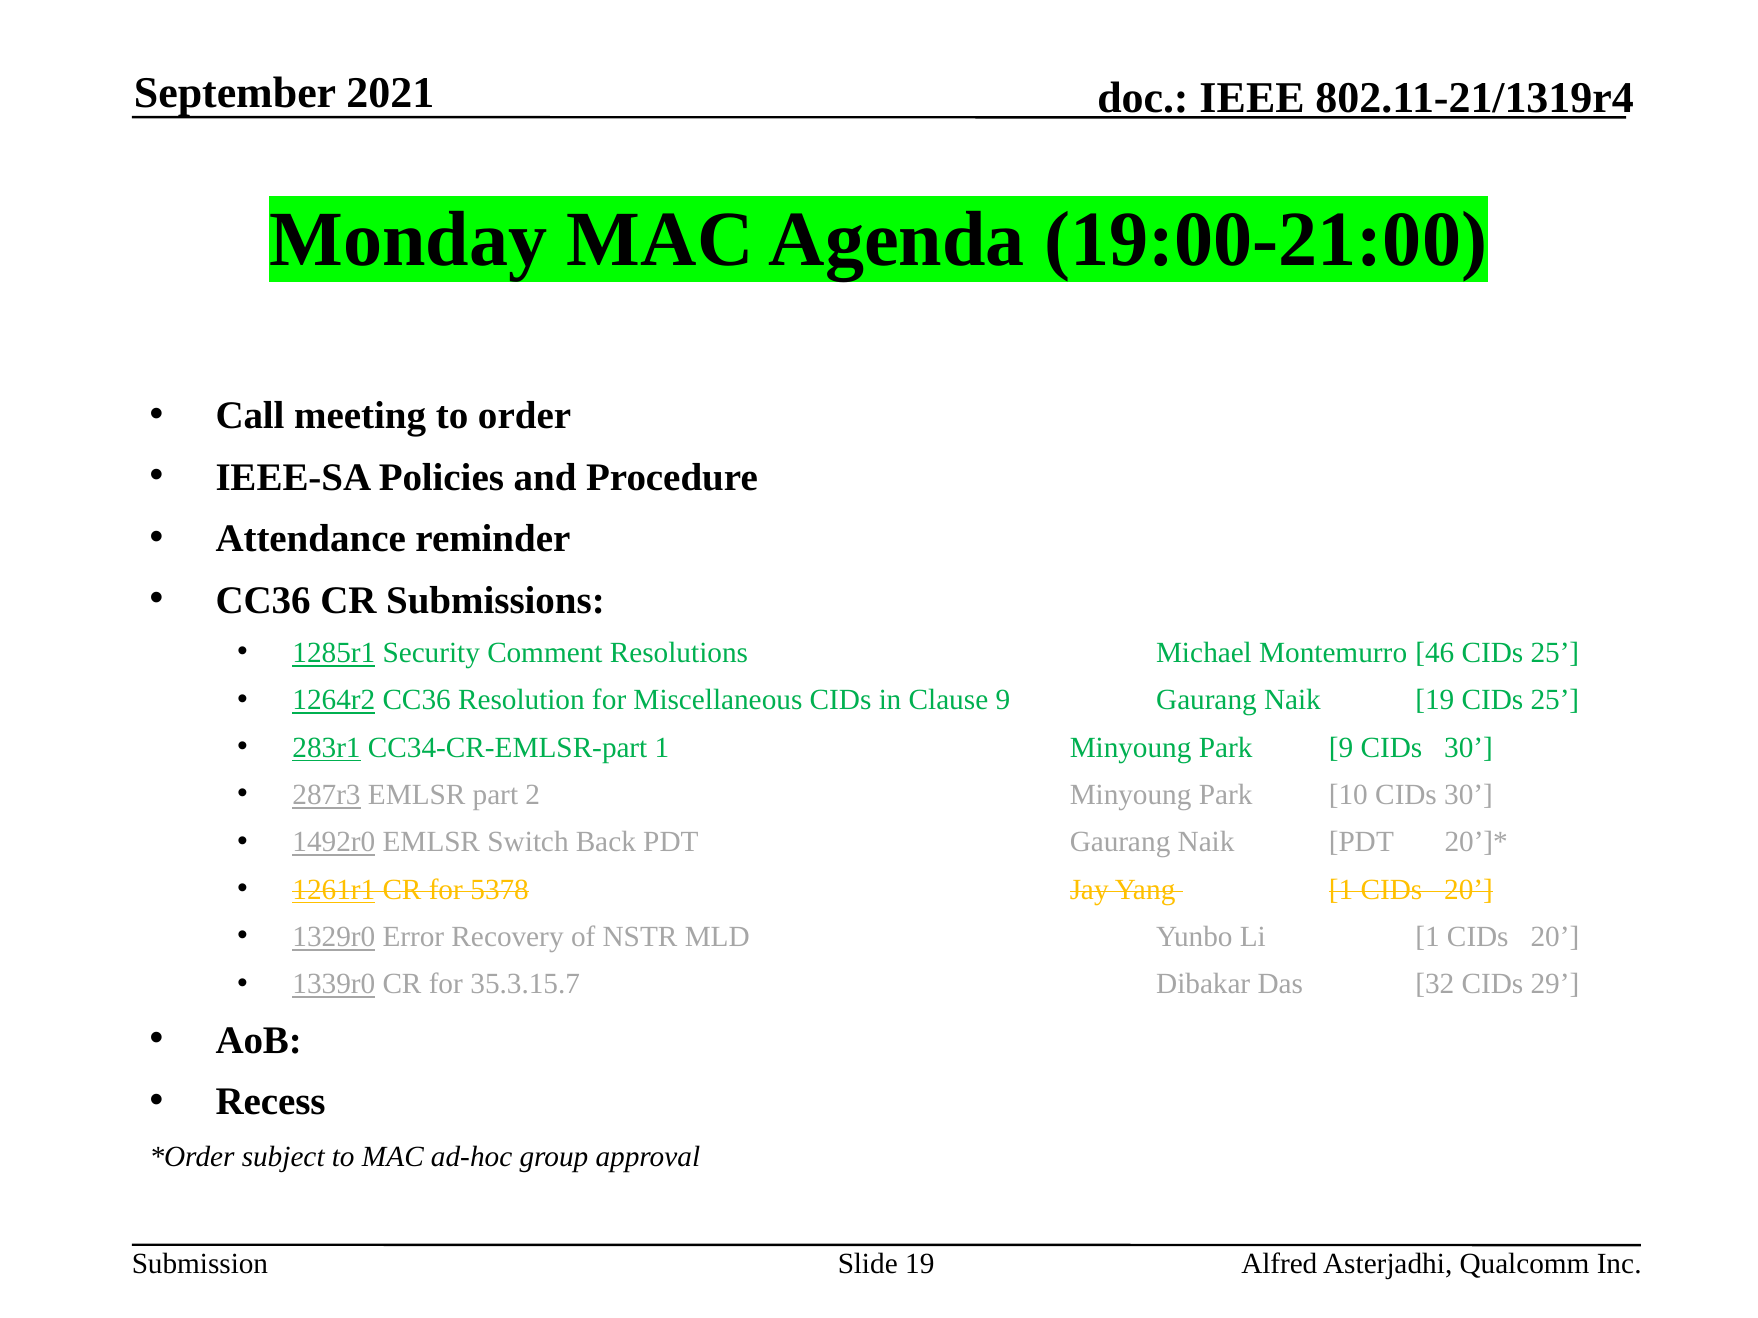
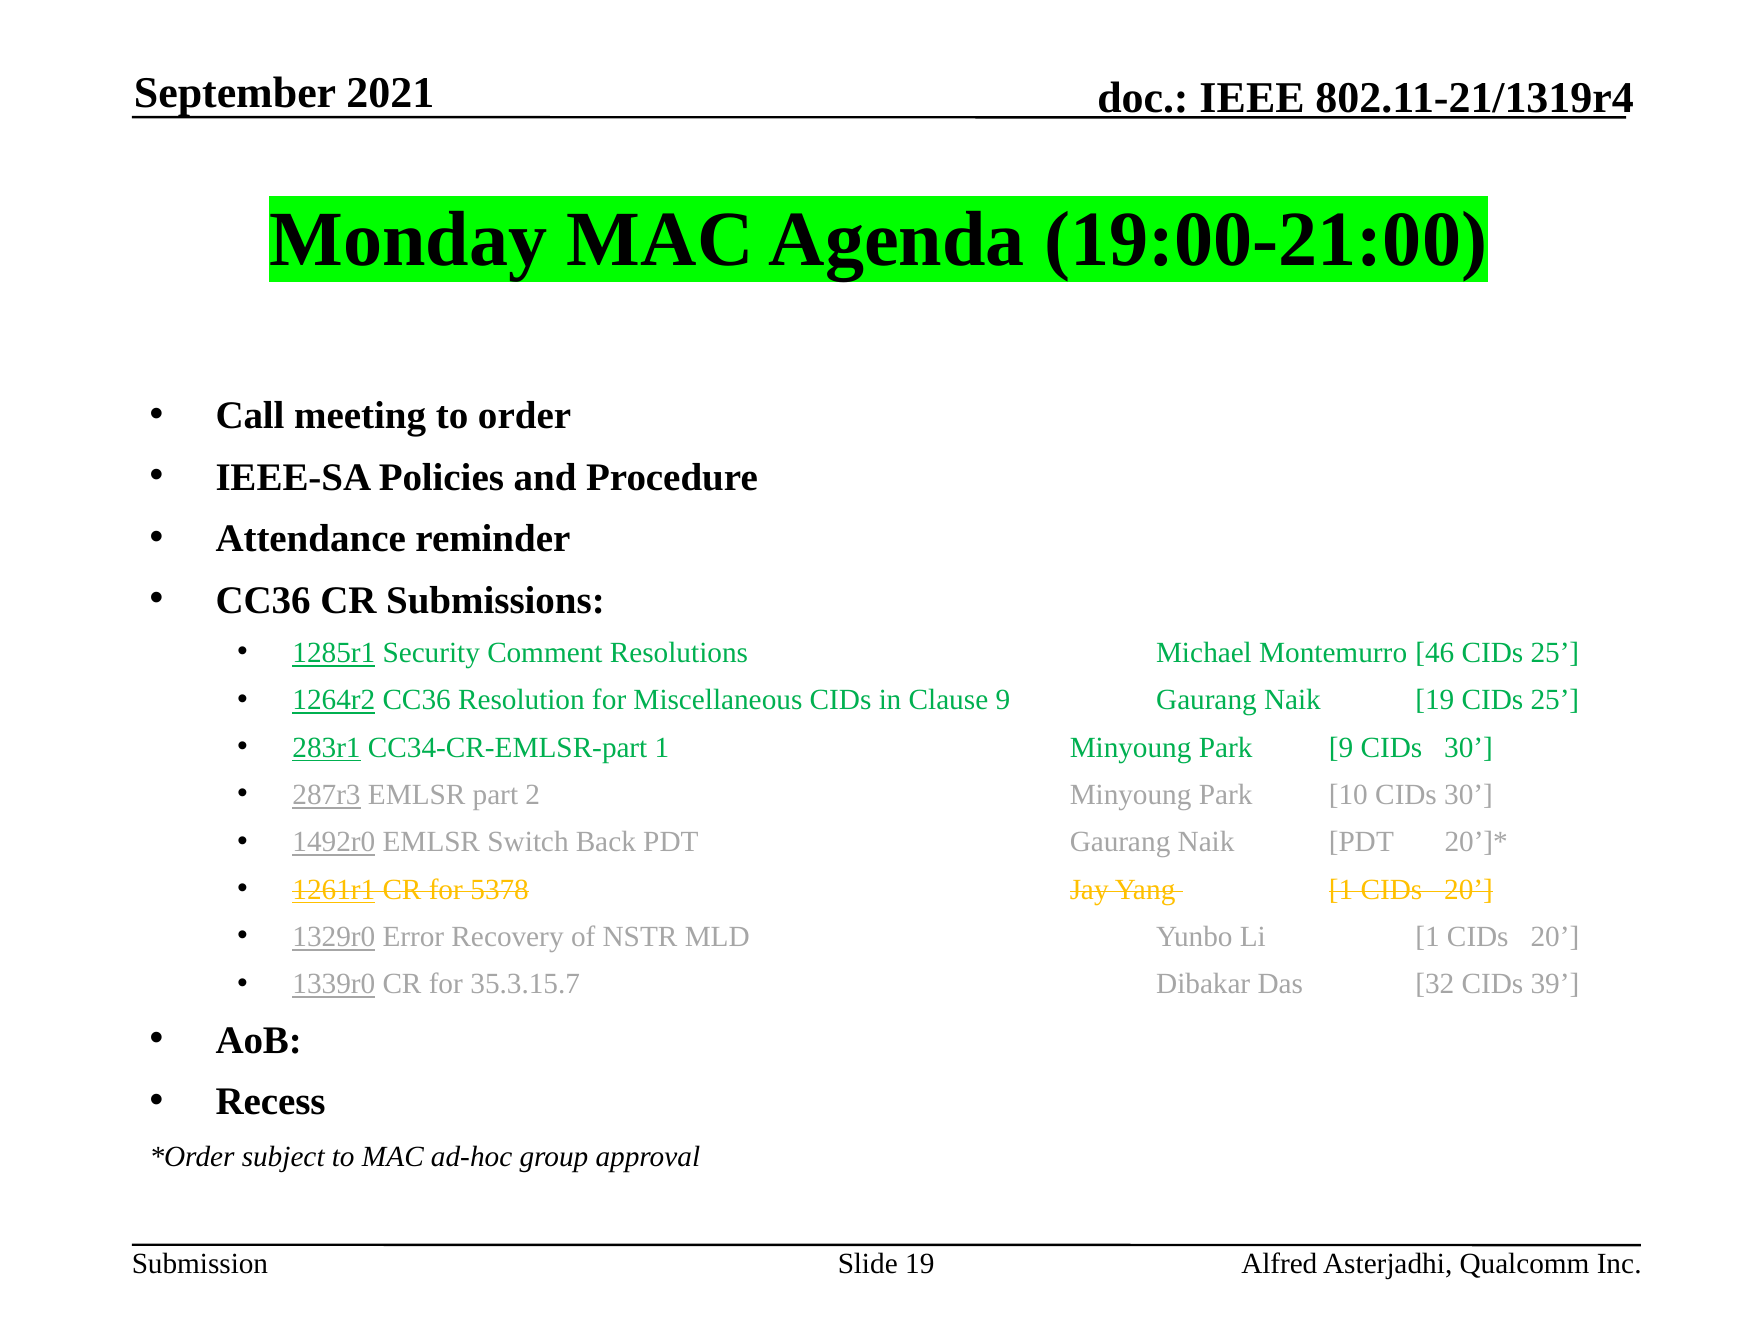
29: 29 -> 39
